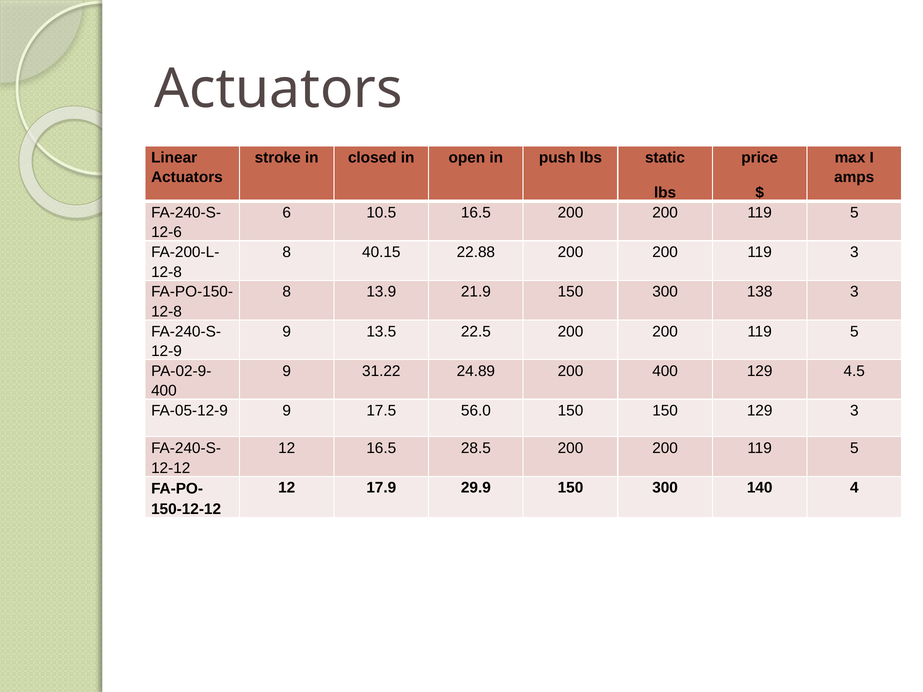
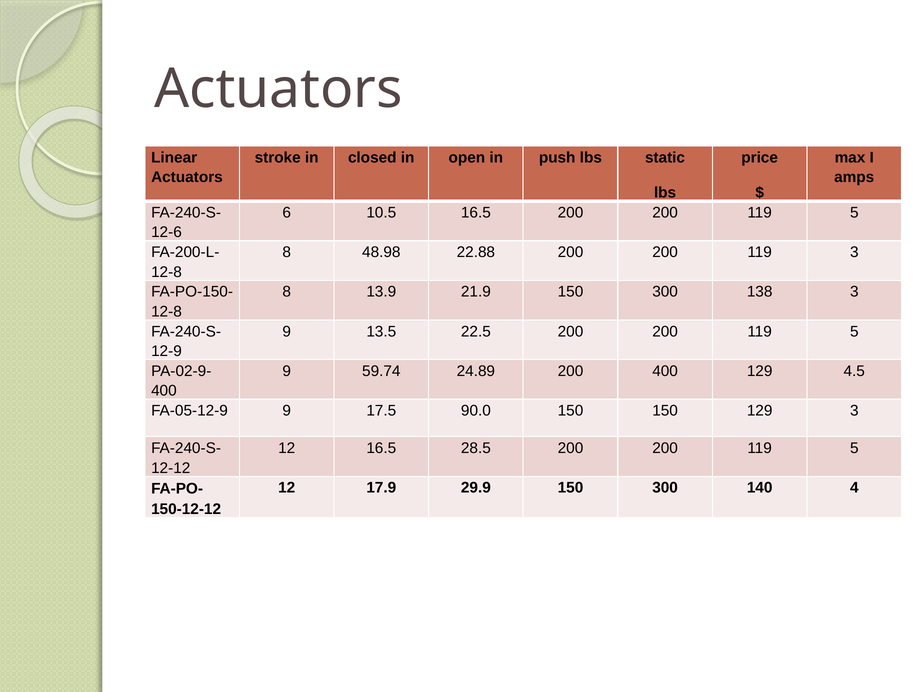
40.15: 40.15 -> 48.98
31.22: 31.22 -> 59.74
56.0: 56.0 -> 90.0
